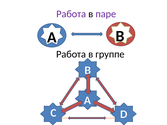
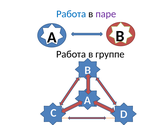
Работа at (71, 14) colour: purple -> blue
